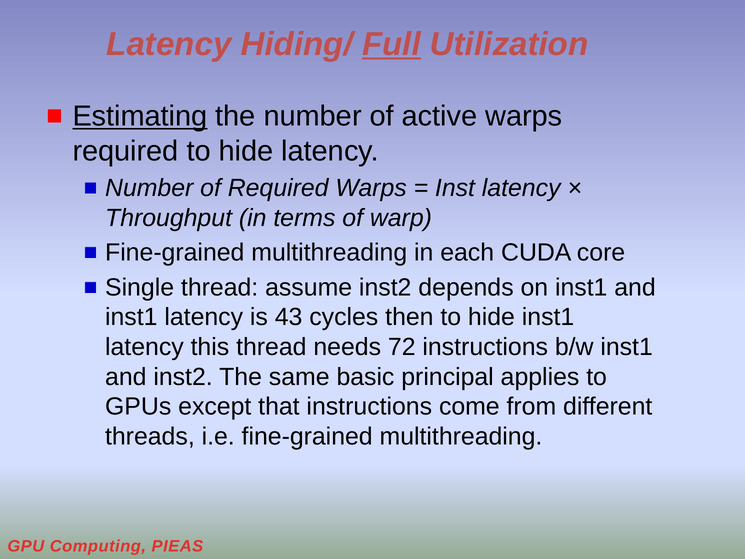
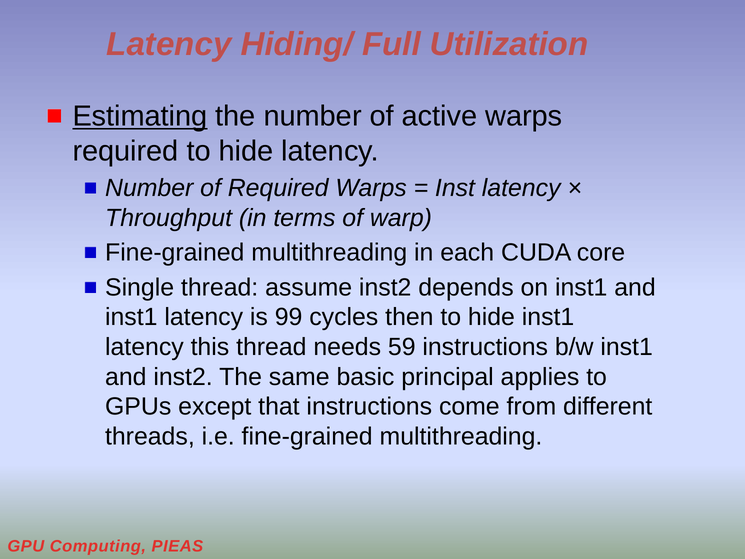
Full underline: present -> none
43: 43 -> 99
72: 72 -> 59
